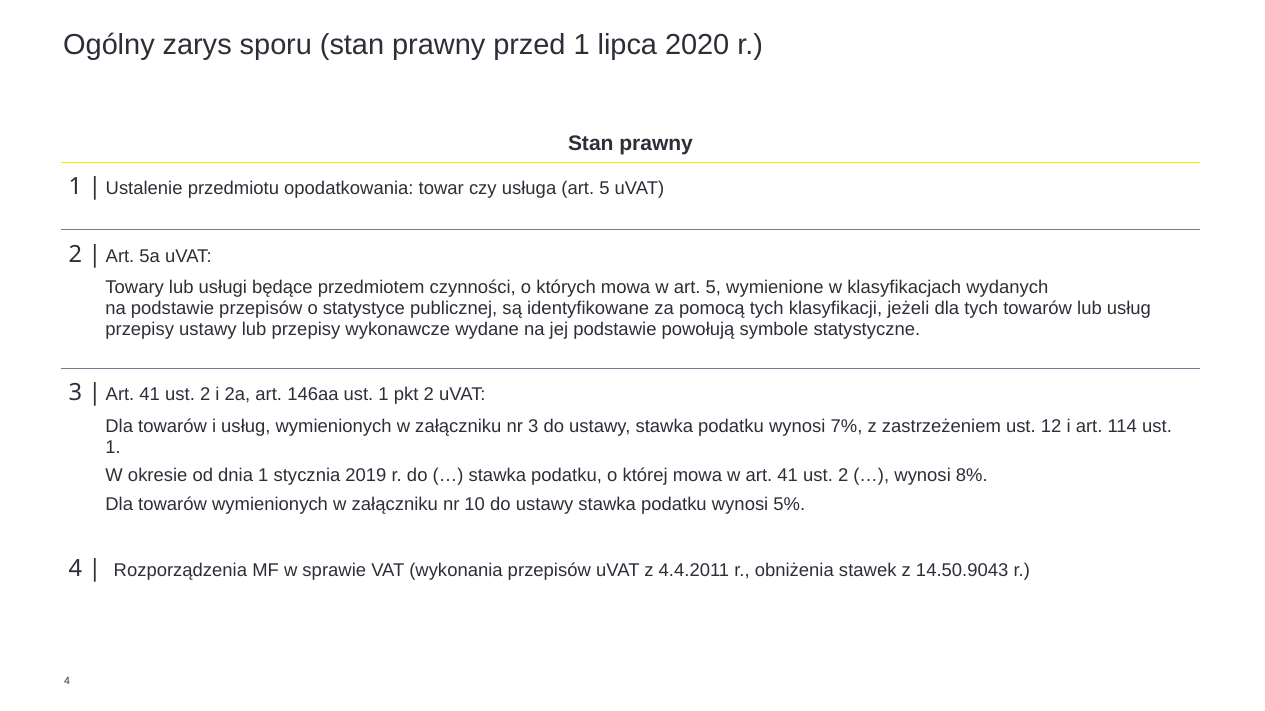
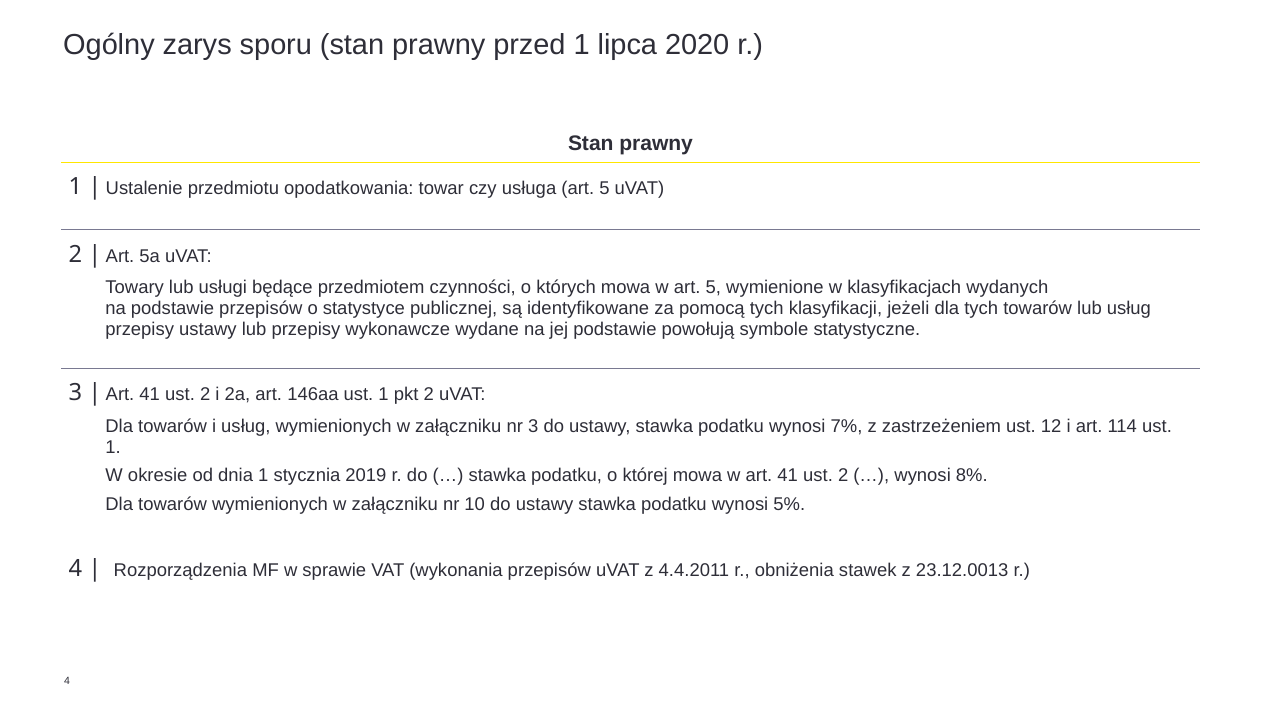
14.50.9043: 14.50.9043 -> 23.12.0013
